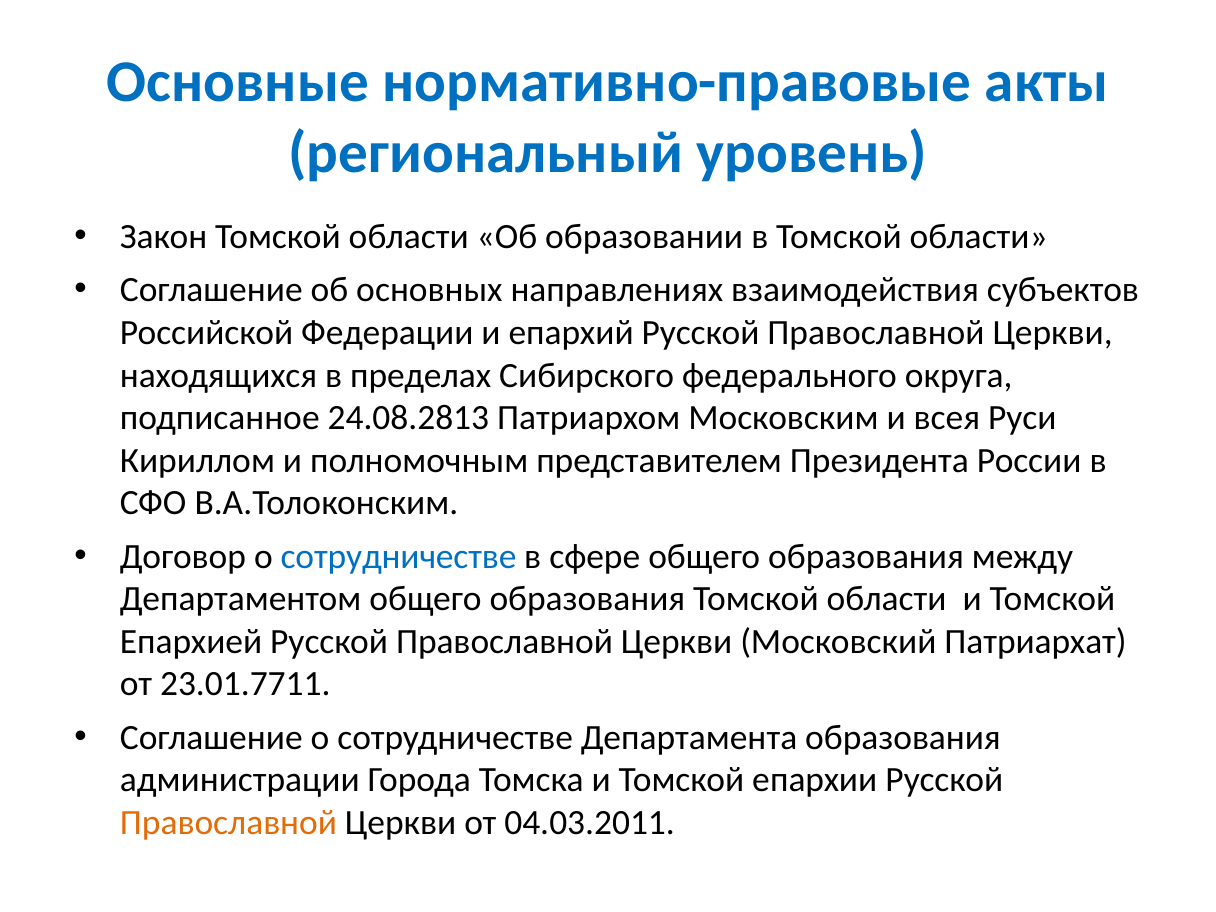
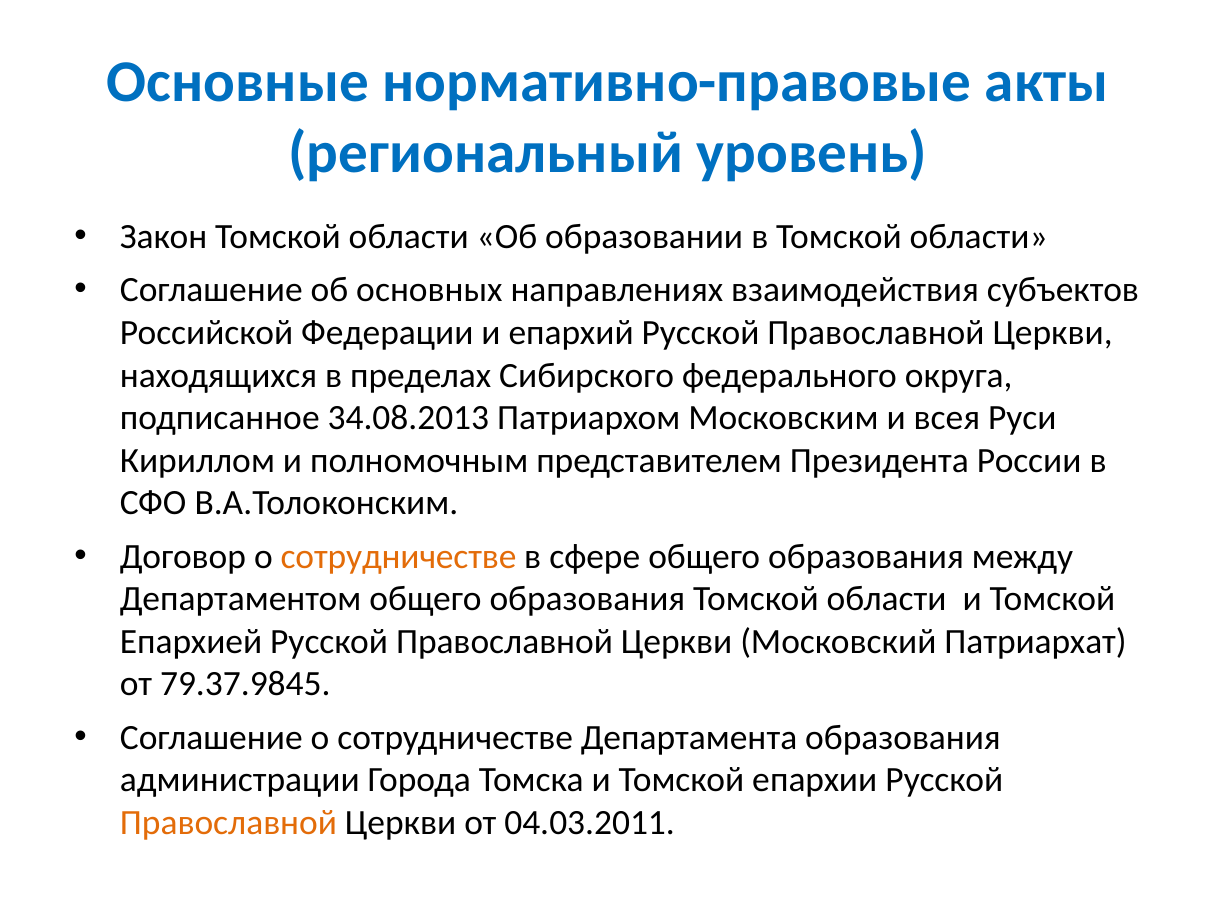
24.08.2813: 24.08.2813 -> 34.08.2013
сотрудничестве at (399, 556) colour: blue -> orange
23.01.7711: 23.01.7711 -> 79.37.9845
